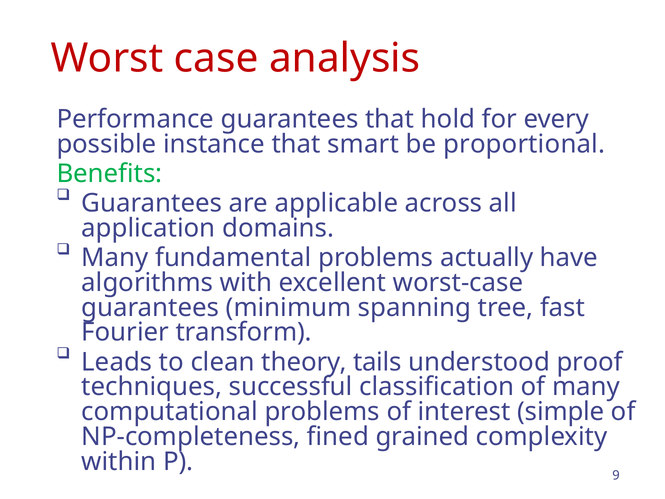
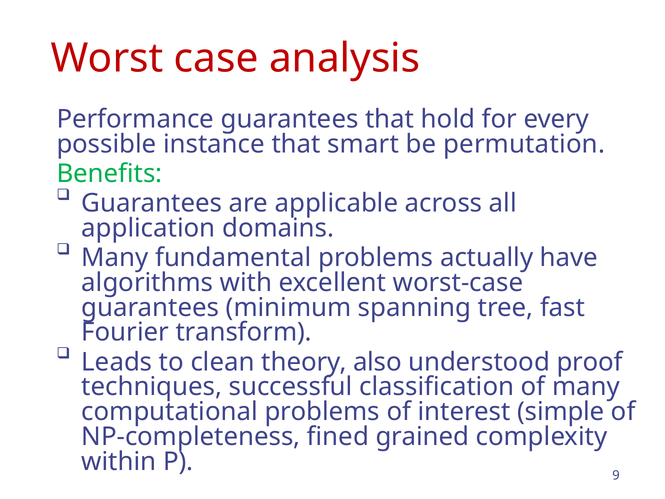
proportional: proportional -> permutation
tails: tails -> also
